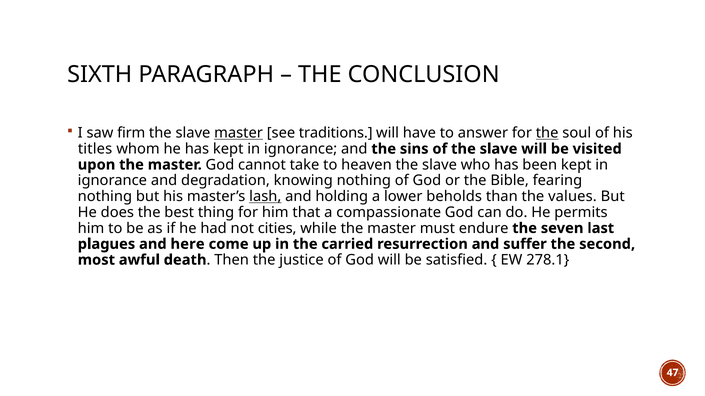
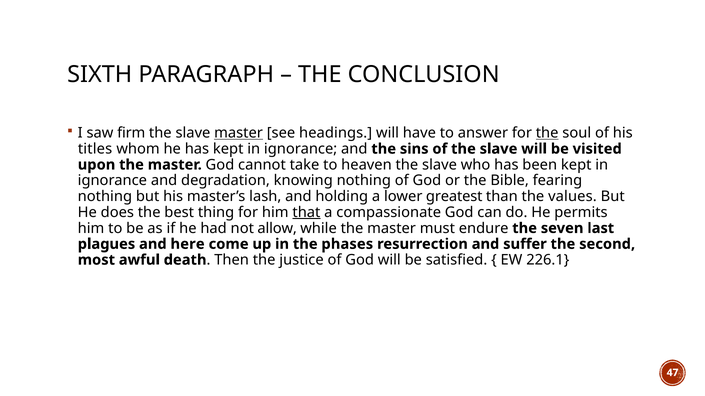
traditions: traditions -> headings
lash underline: present -> none
beholds: beholds -> greatest
that underline: none -> present
cities: cities -> allow
carried: carried -> phases
278.1: 278.1 -> 226.1
